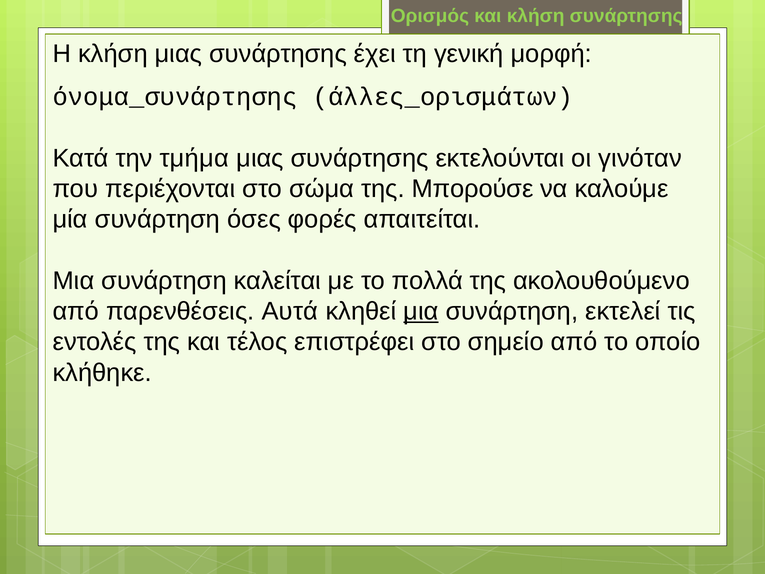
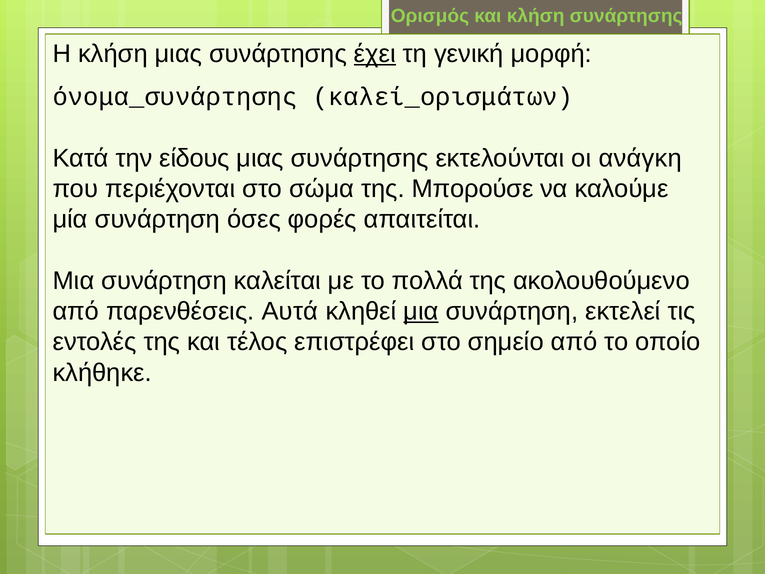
έχει underline: none -> present
άλλες_ορισμάτων: άλλες_ορισμάτων -> καλεί_ορισμάτων
τμήμα: τμήμα -> είδους
γινόταν: γινόταν -> ανάγκη
